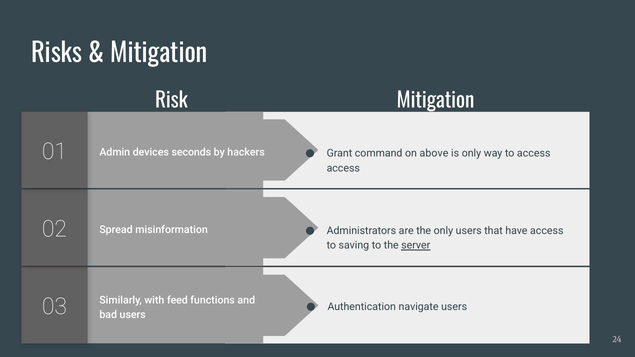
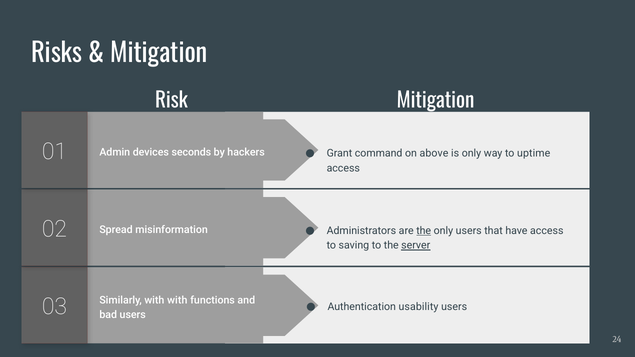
to access: access -> uptime
the at (424, 231) underline: none -> present
with feed: feed -> with
navigate: navigate -> usability
